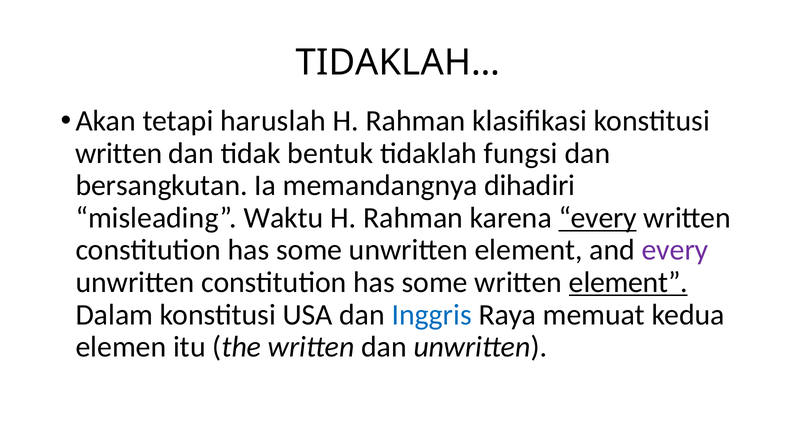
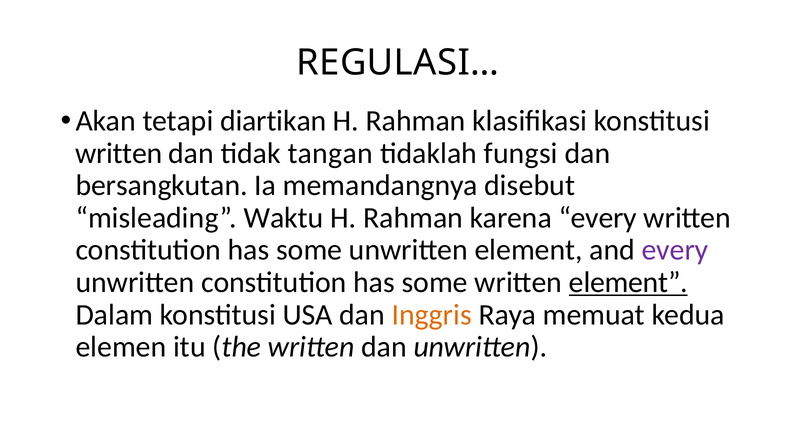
TIDAKLAH…: TIDAKLAH… -> REGULASI…
haruslah: haruslah -> diartikan
bentuk: bentuk -> tangan
dihadiri: dihadiri -> disebut
every at (598, 218) underline: present -> none
Inggris colour: blue -> orange
